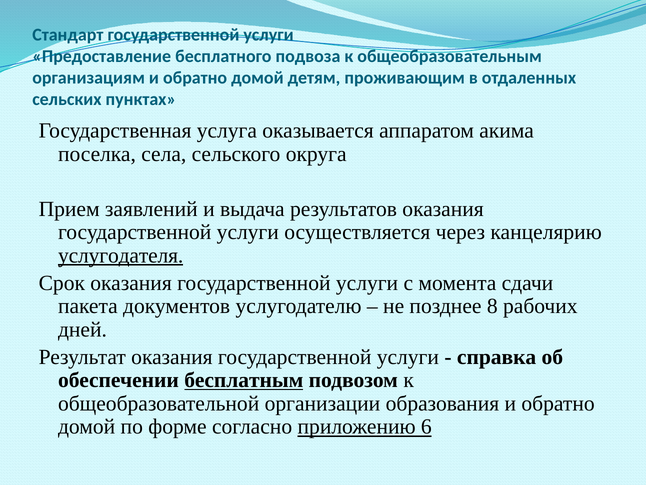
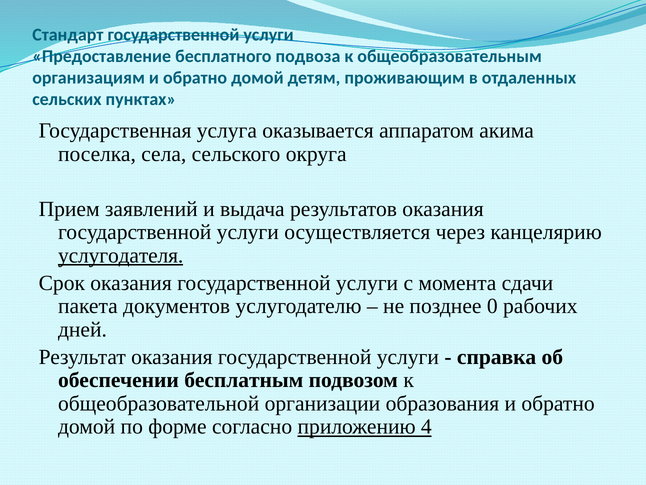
8: 8 -> 0
бесплатным underline: present -> none
6: 6 -> 4
